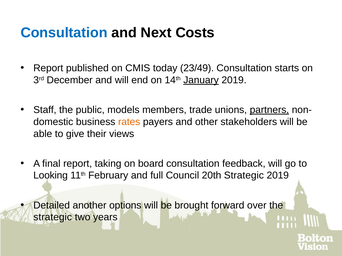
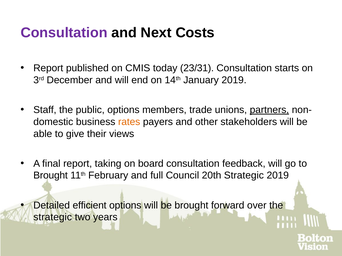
Consultation at (64, 33) colour: blue -> purple
23/49: 23/49 -> 23/31
January underline: present -> none
public models: models -> options
Looking at (51, 176): Looking -> Brought
another: another -> efficient
